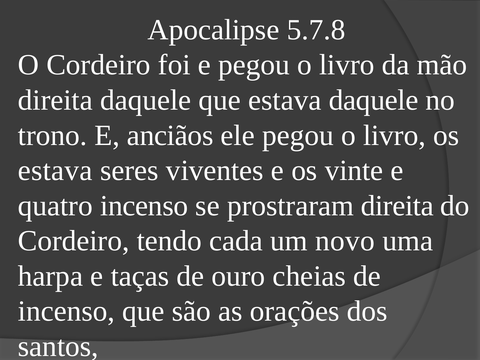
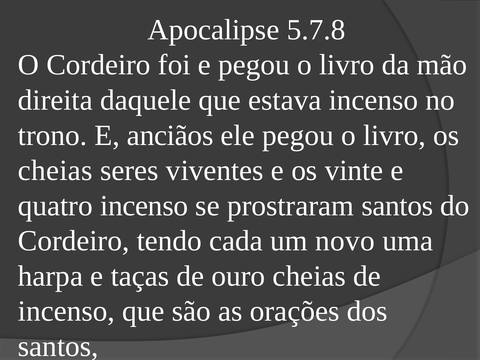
estava daquele: daquele -> incenso
estava at (55, 171): estava -> cheias
prostraram direita: direita -> santos
